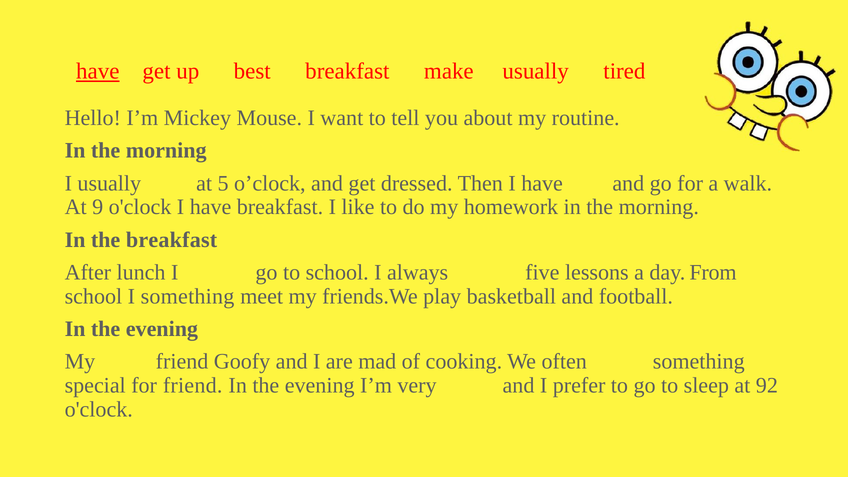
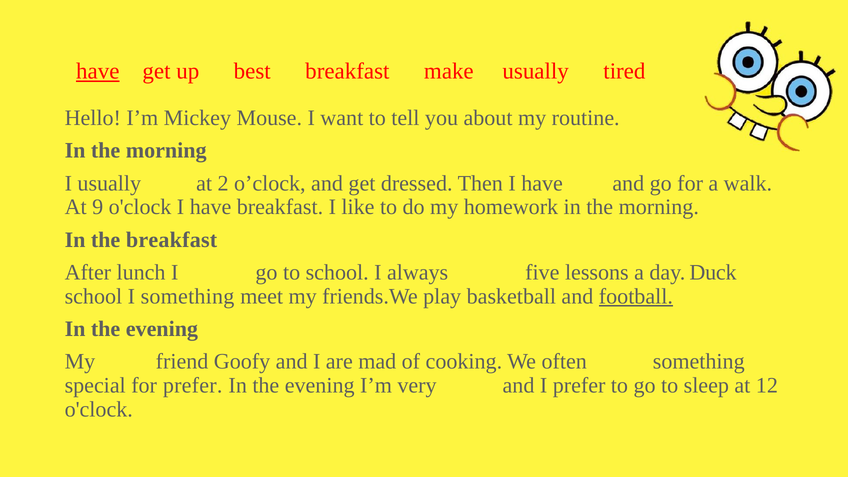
5: 5 -> 2
From: From -> Duck
football underline: none -> present
for friend: friend -> prefer
92: 92 -> 12
